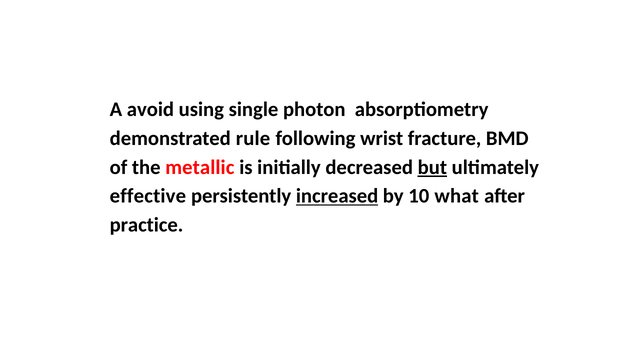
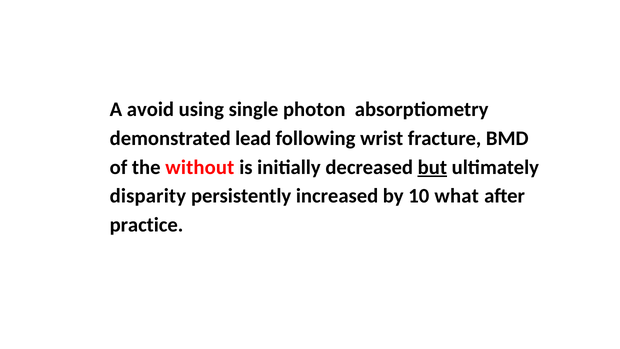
rule: rule -> lead
metallic: metallic -> without
effective: effective -> disparity
increased underline: present -> none
